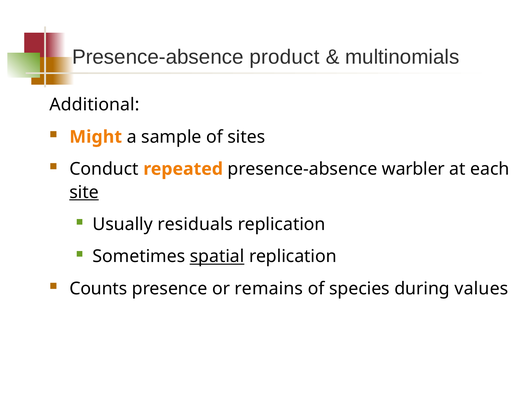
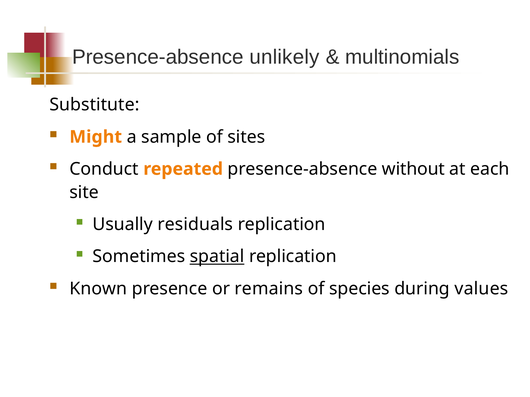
product: product -> unlikely
Additional: Additional -> Substitute
warbler: warbler -> without
site underline: present -> none
Counts: Counts -> Known
